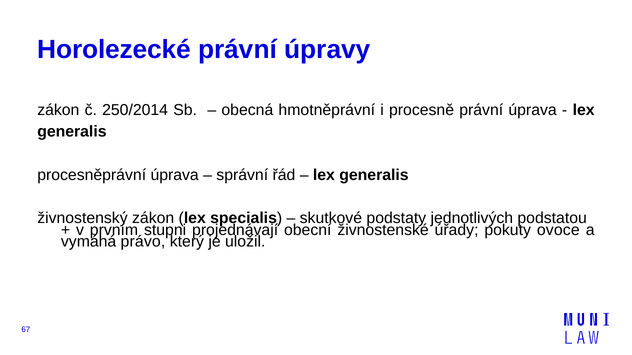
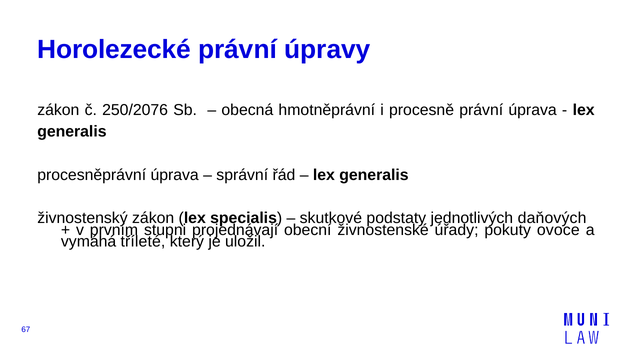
250/2014: 250/2014 -> 250/2076
podstatou: podstatou -> daňových
právo: právo -> tříleté
